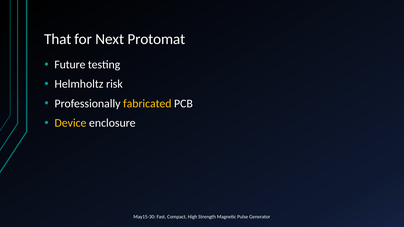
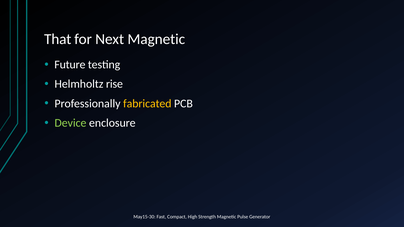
Next Protomat: Protomat -> Magnetic
risk: risk -> rise
Device colour: yellow -> light green
